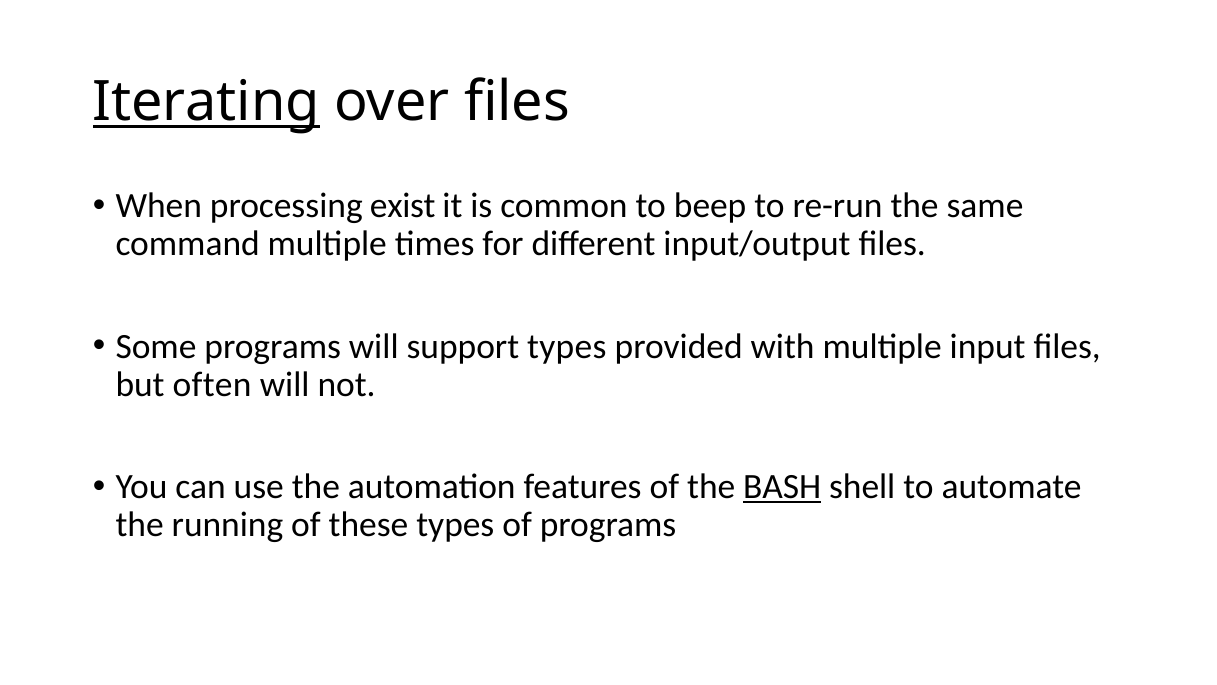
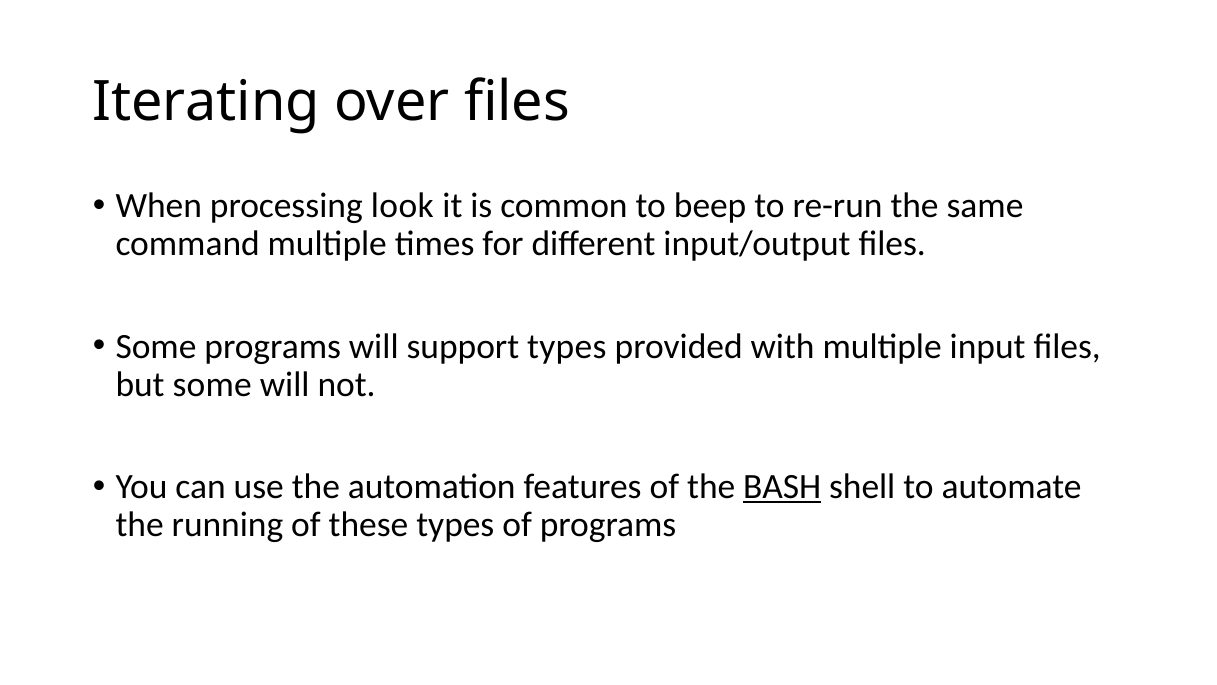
Iterating underline: present -> none
exist: exist -> look
but often: often -> some
